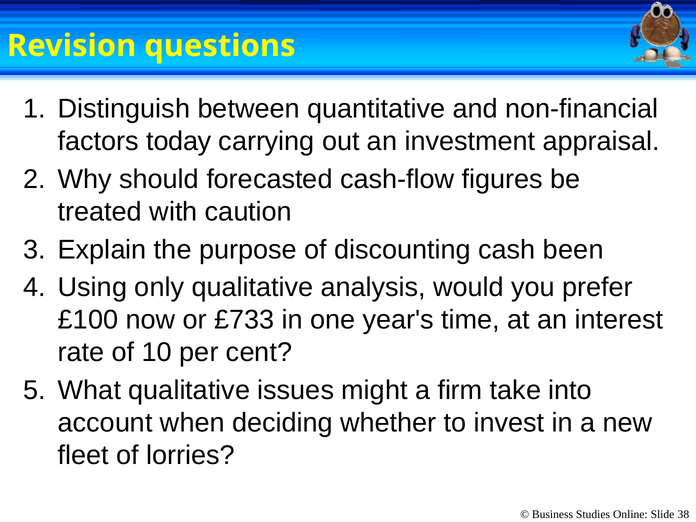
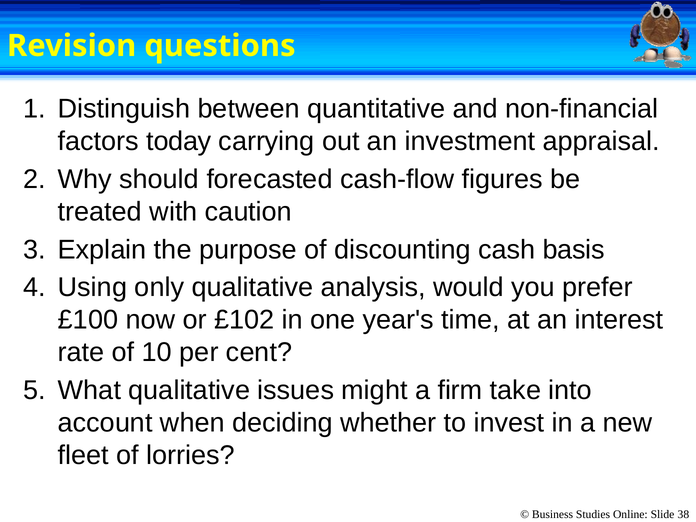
been: been -> basis
£733: £733 -> £102
